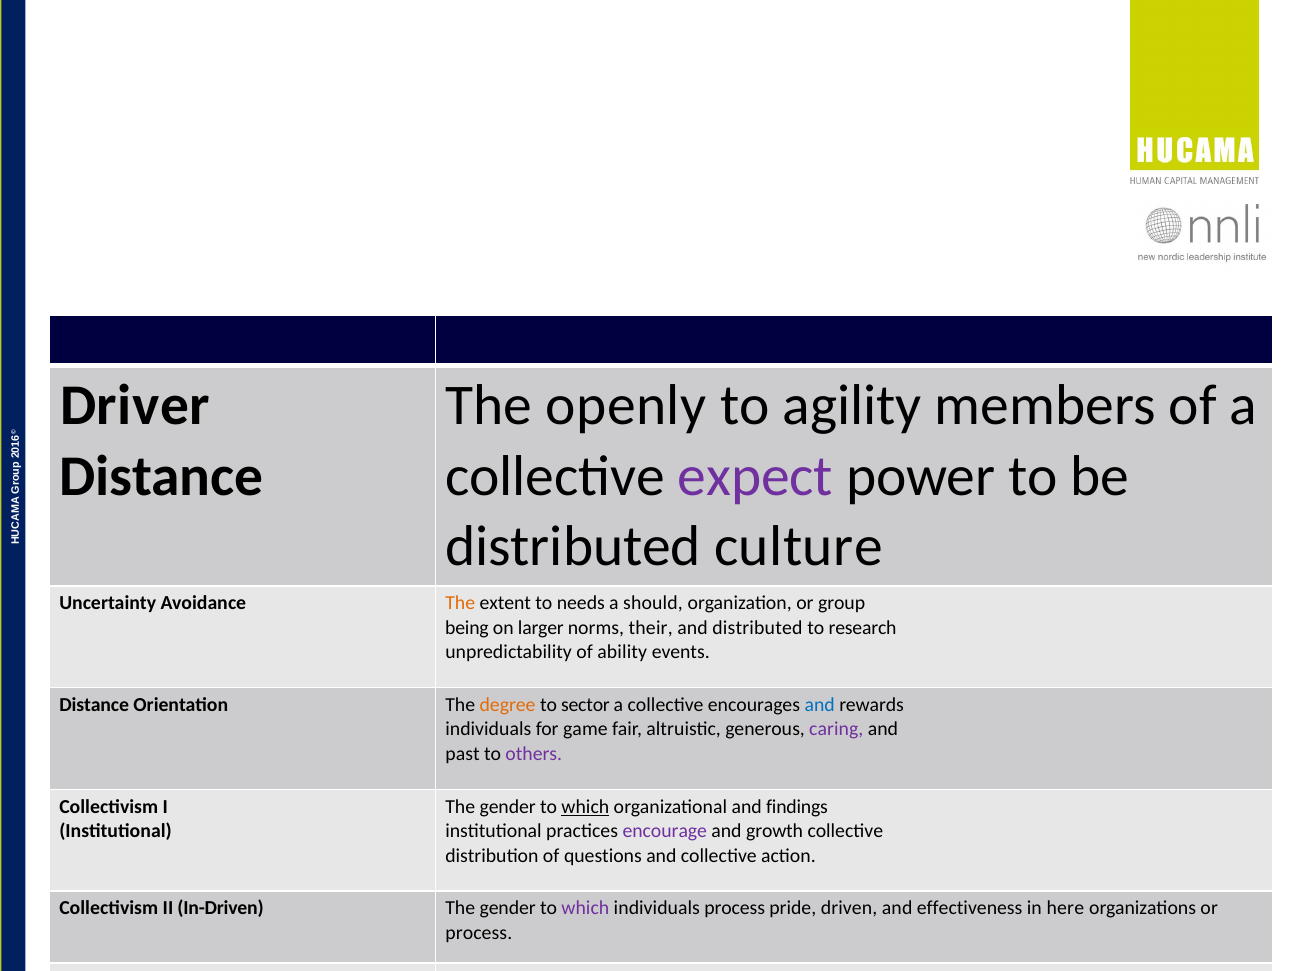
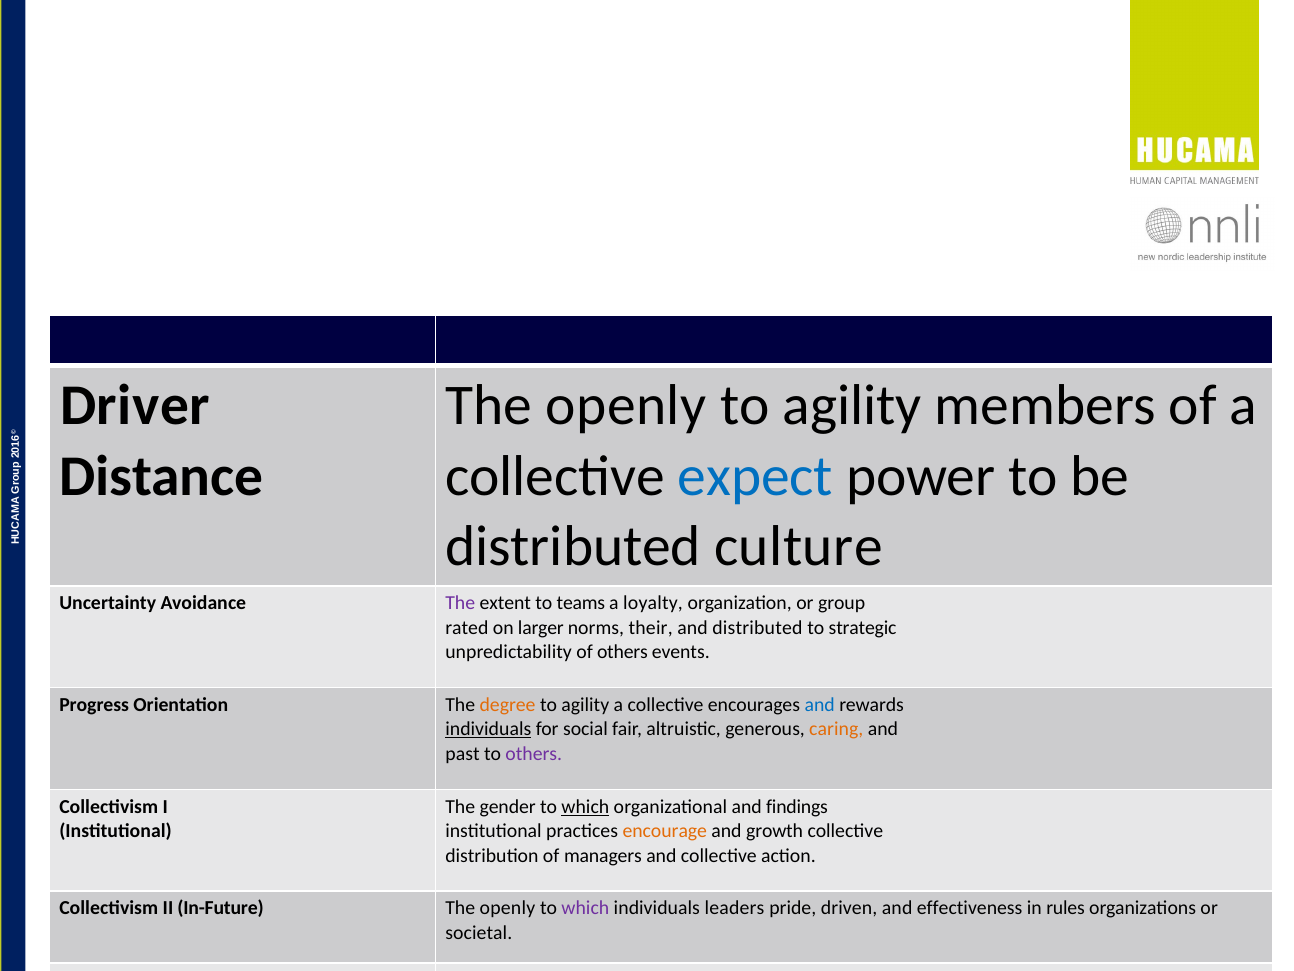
expect colour: purple -> blue
The at (460, 603) colour: orange -> purple
needs: needs -> teams
should: should -> loyalty
being: being -> rated
research: research -> strategic
of ability: ability -> others
Distance at (94, 705): Distance -> Progress
sector at (585, 705): sector -> agility
individuals at (488, 729) underline: none -> present
game: game -> social
caring colour: purple -> orange
encourage colour: purple -> orange
questions: questions -> managers
In-Driven: In-Driven -> In-Future
gender at (508, 908): gender -> openly
individuals process: process -> leaders
here: here -> rules
process at (479, 932): process -> societal
